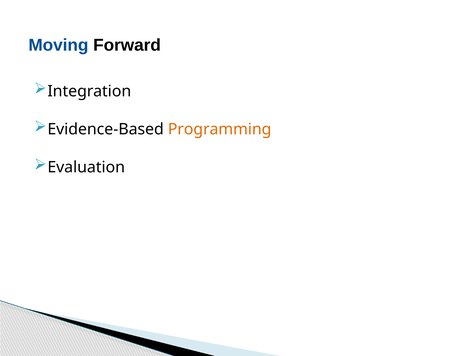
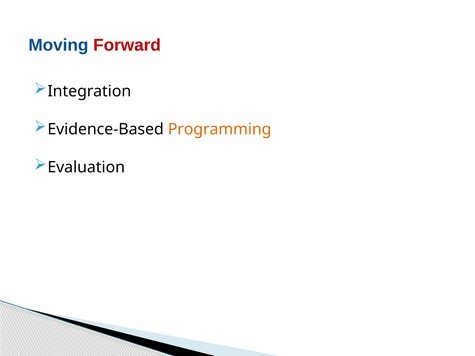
Forward colour: black -> red
